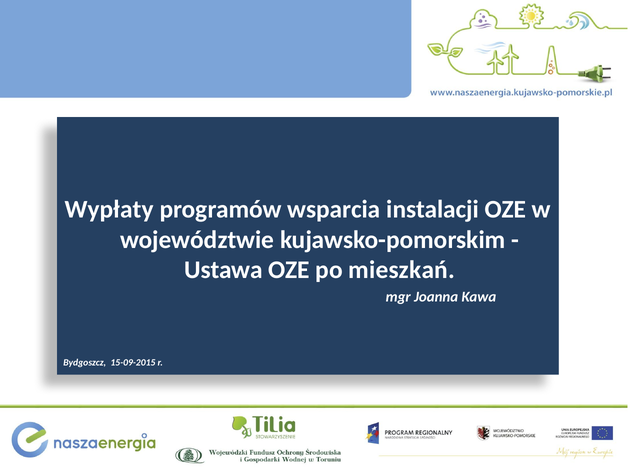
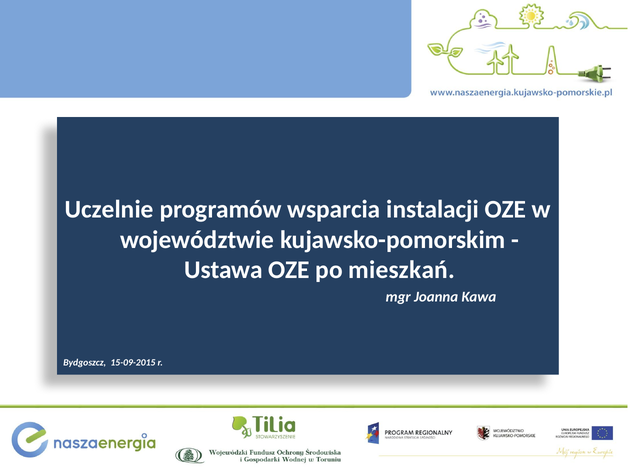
Wypłaty: Wypłaty -> Uczelnie
